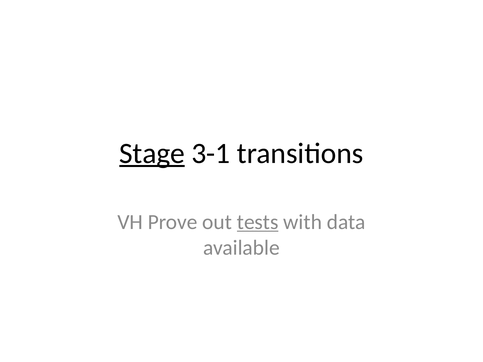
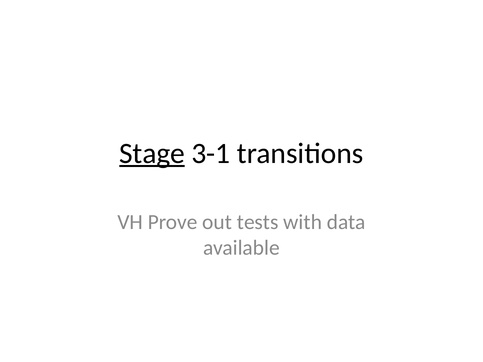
tests underline: present -> none
